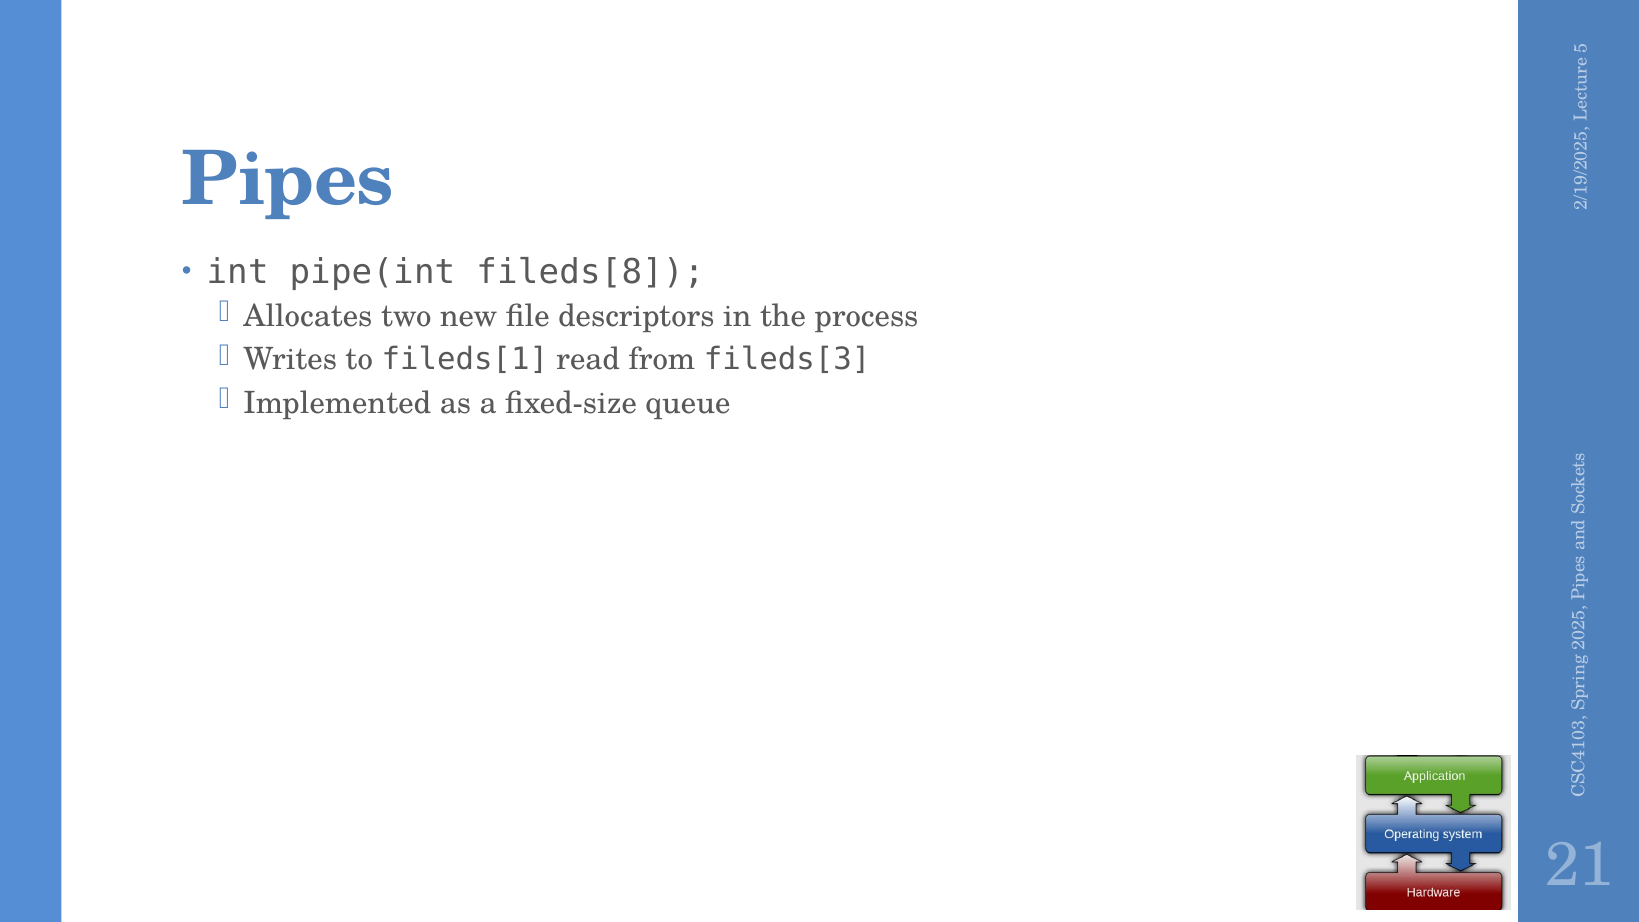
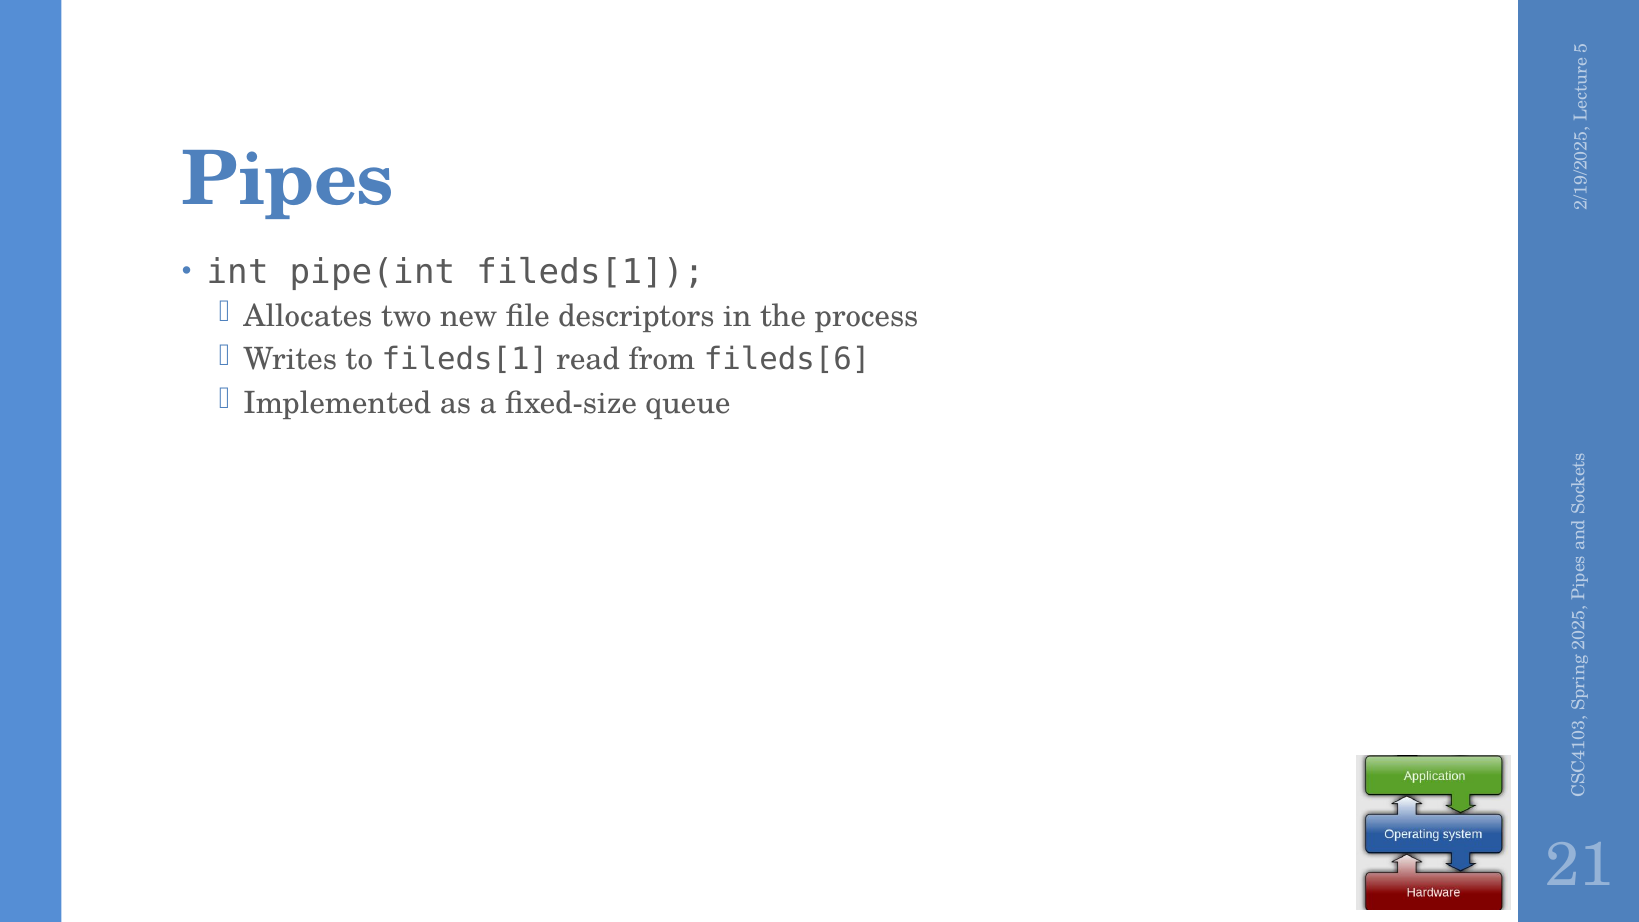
pipe(int fileds[8: fileds[8 -> fileds[1
fileds[3: fileds[3 -> fileds[6
